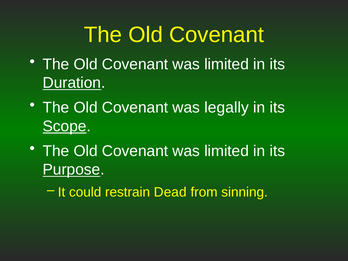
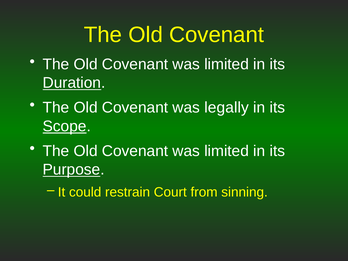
Dead: Dead -> Court
